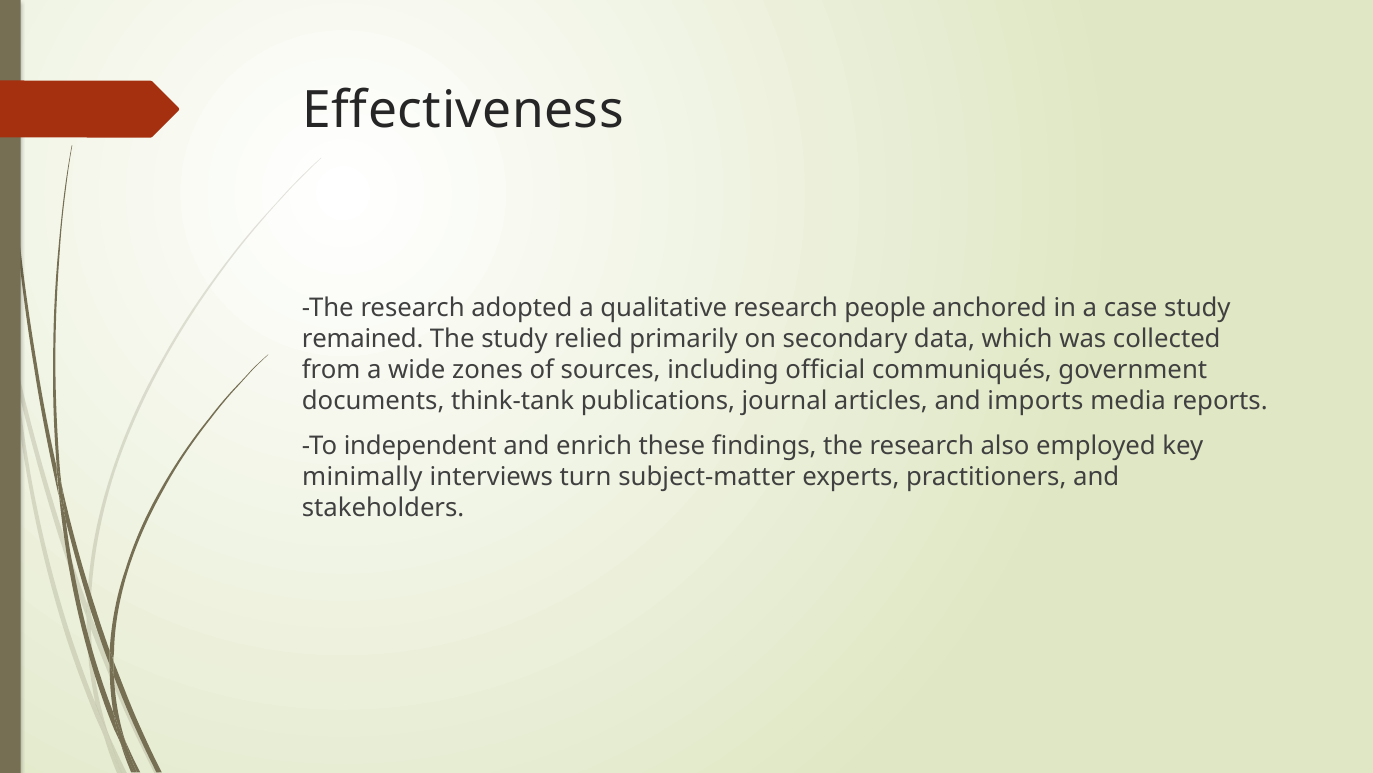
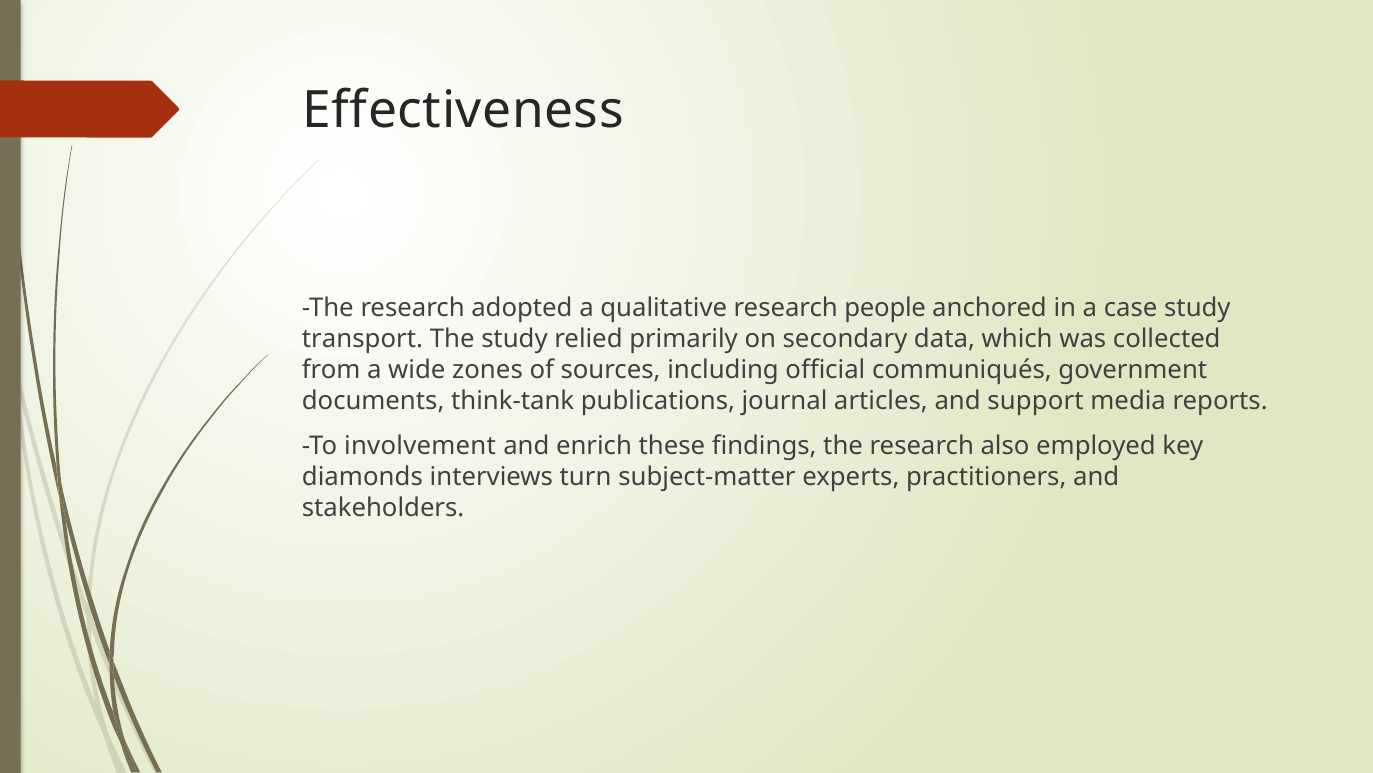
remained: remained -> transport
imports: imports -> support
independent: independent -> involvement
minimally: minimally -> diamonds
